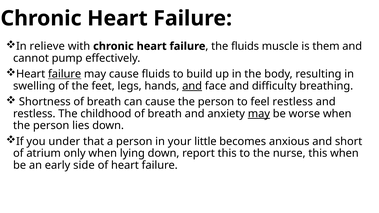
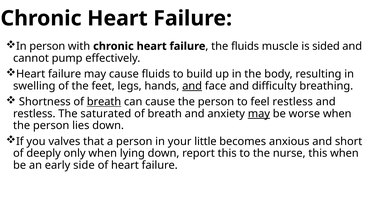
In relieve: relieve -> person
them: them -> sided
failure at (65, 74) underline: present -> none
breath at (104, 102) underline: none -> present
childhood: childhood -> saturated
under: under -> valves
atrium: atrium -> deeply
